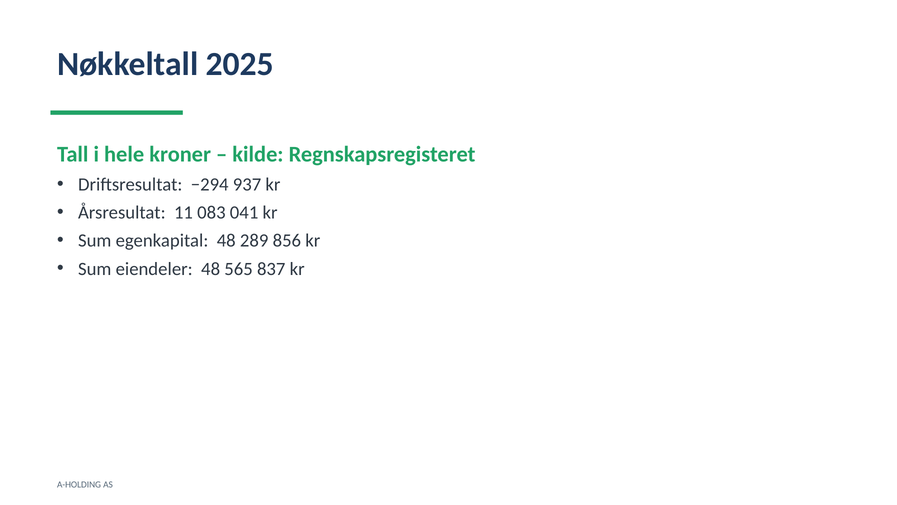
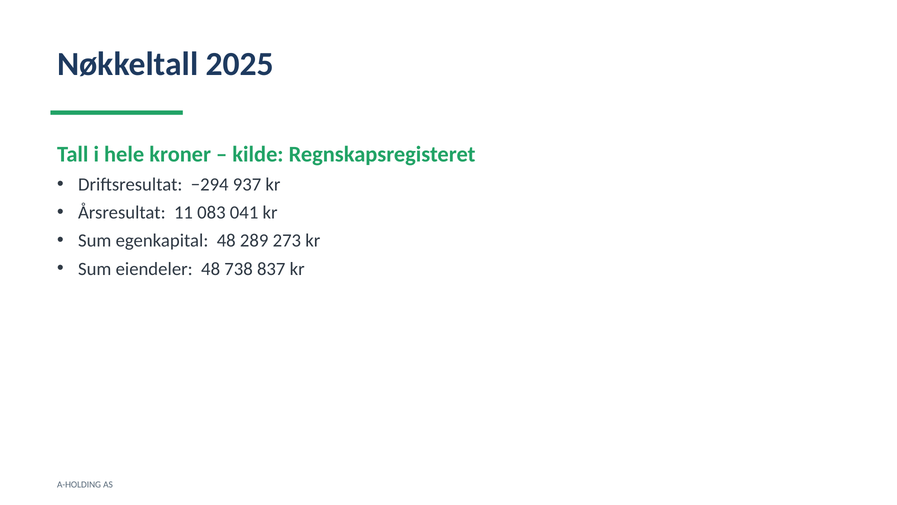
856: 856 -> 273
565: 565 -> 738
